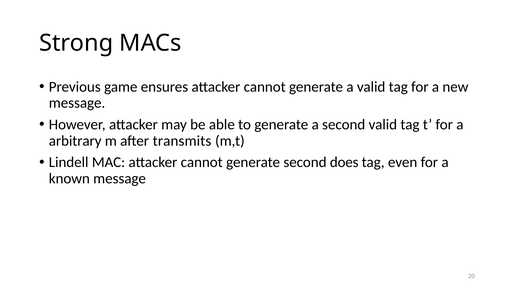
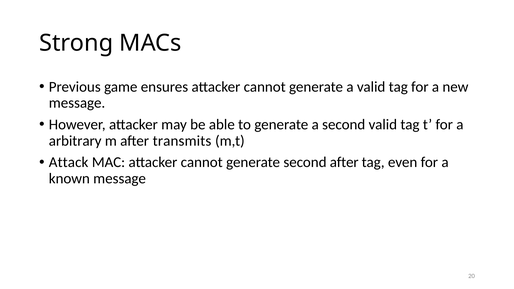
Lindell: Lindell -> Attack
second does: does -> after
